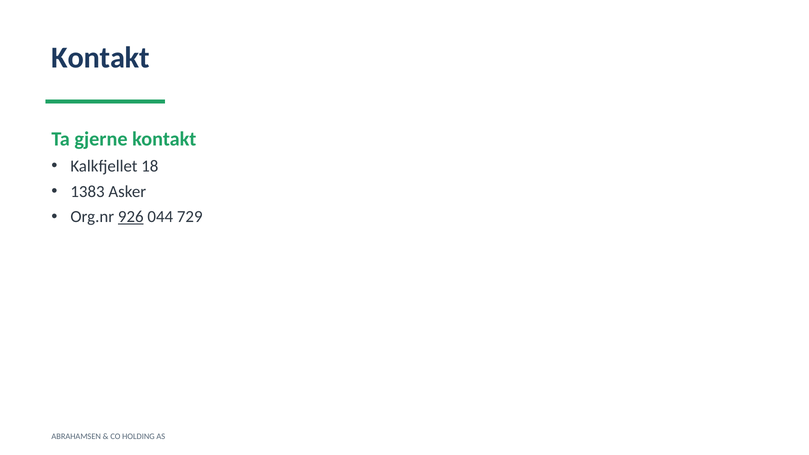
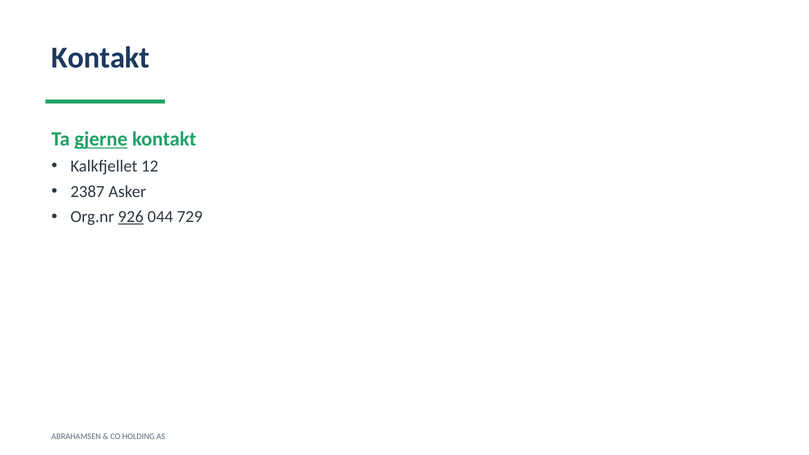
gjerne underline: none -> present
18: 18 -> 12
1383: 1383 -> 2387
